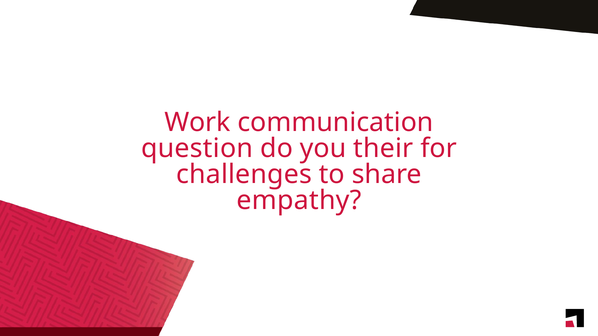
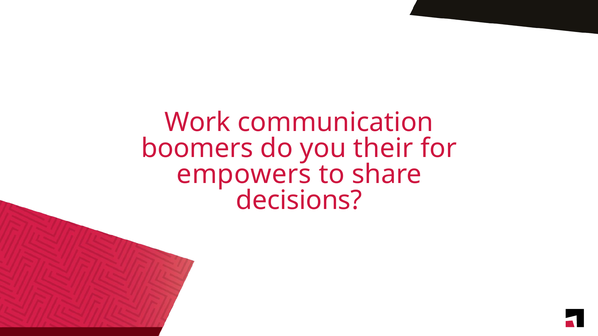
question: question -> boomers
challenges: challenges -> empowers
empathy: empathy -> decisions
